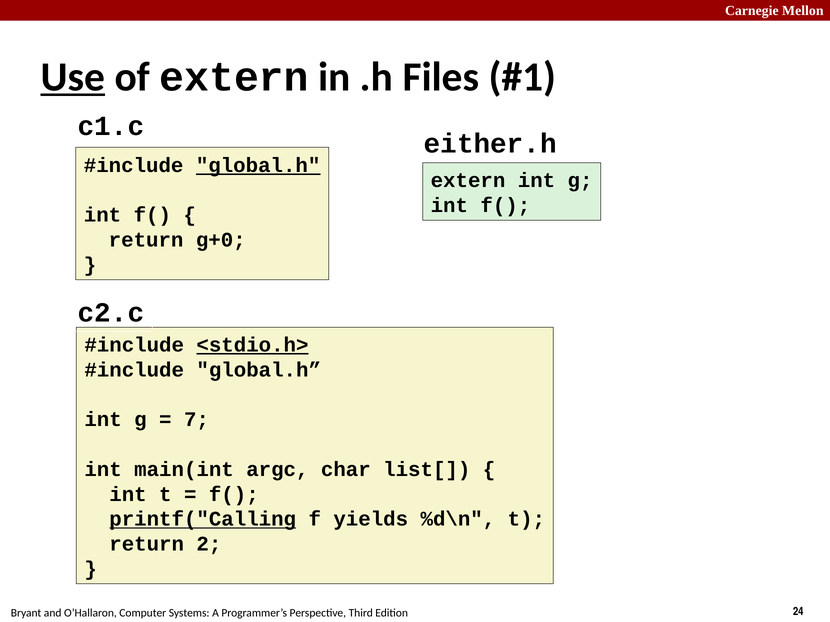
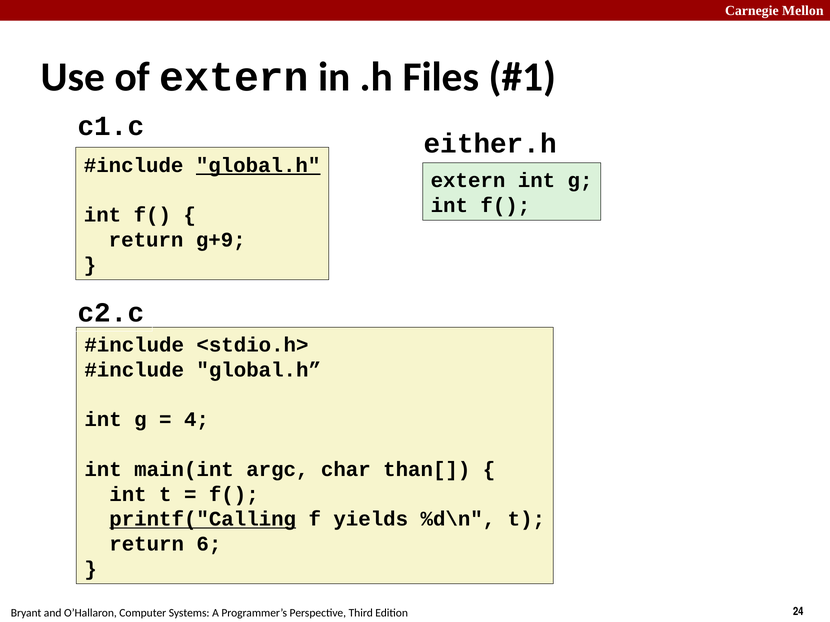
Use underline: present -> none
g+0: g+0 -> g+9
<stdio.h> underline: present -> none
7: 7 -> 4
list[: list[ -> than[
2: 2 -> 6
